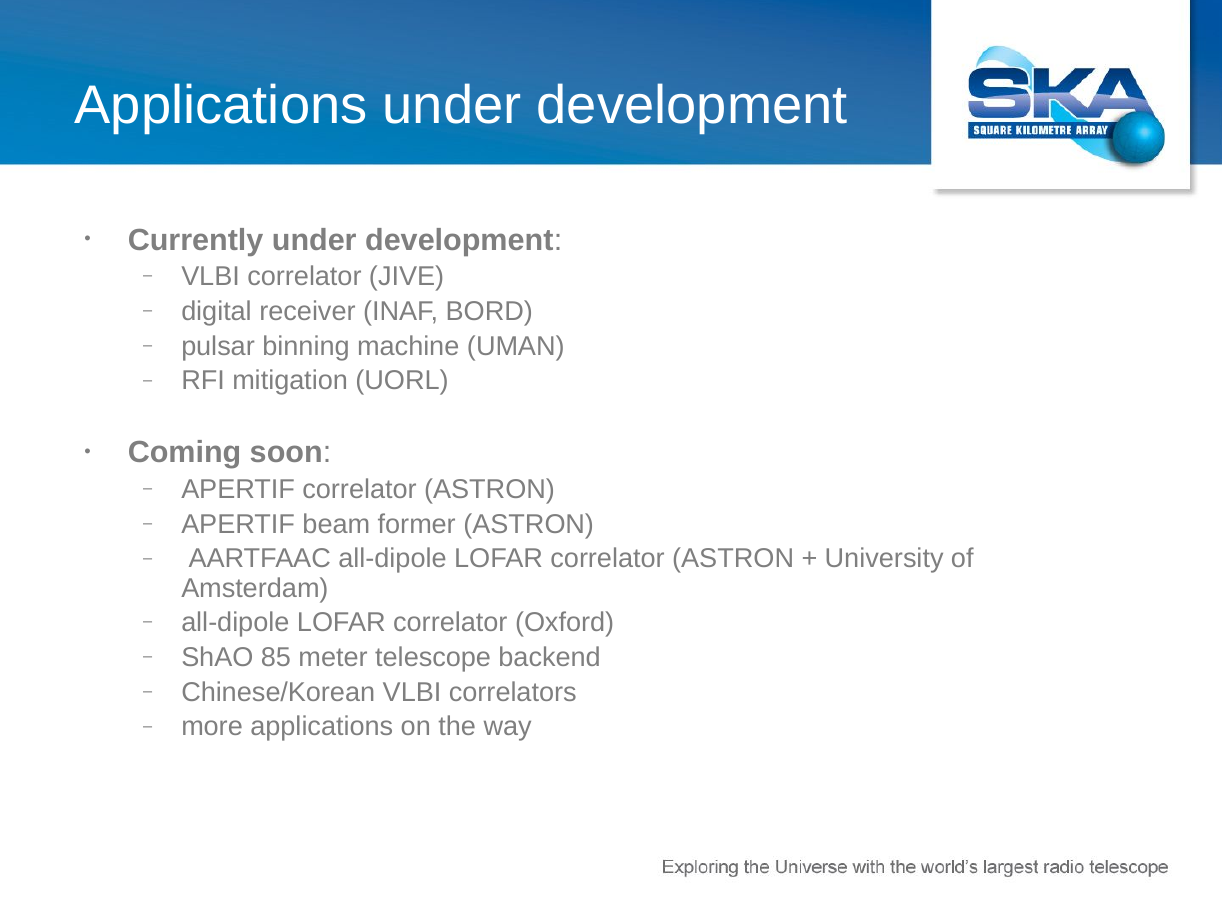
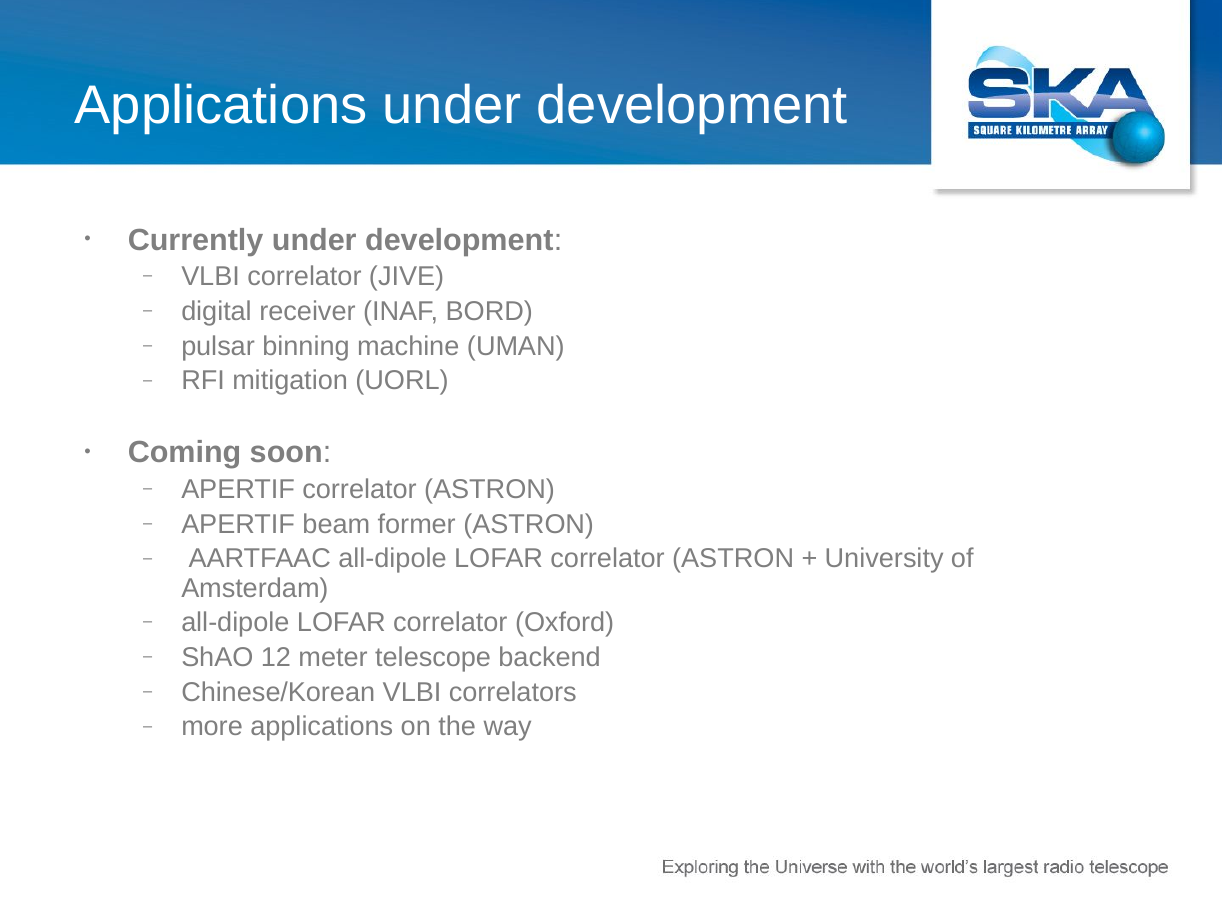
85: 85 -> 12
